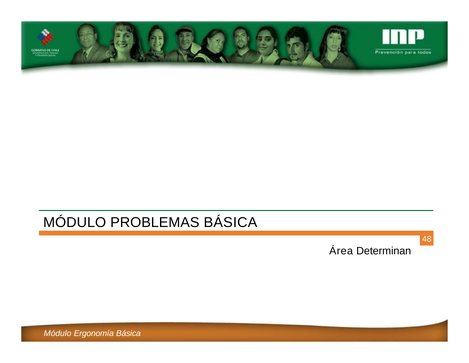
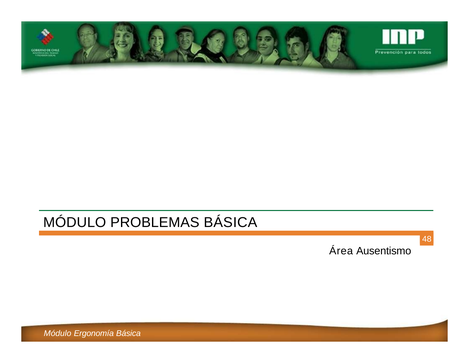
Determinan: Determinan -> Ausentismo
